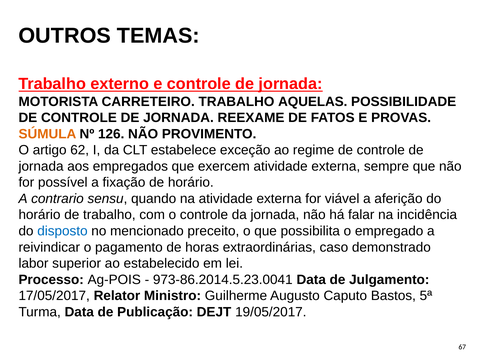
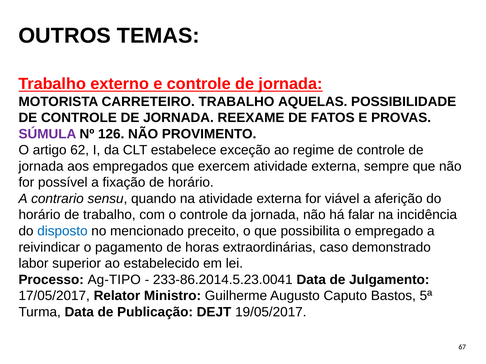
SÚMULA colour: orange -> purple
Ag-POIS: Ag-POIS -> Ag-TIPO
973-86.2014.5.23.0041: 973-86.2014.5.23.0041 -> 233-86.2014.5.23.0041
